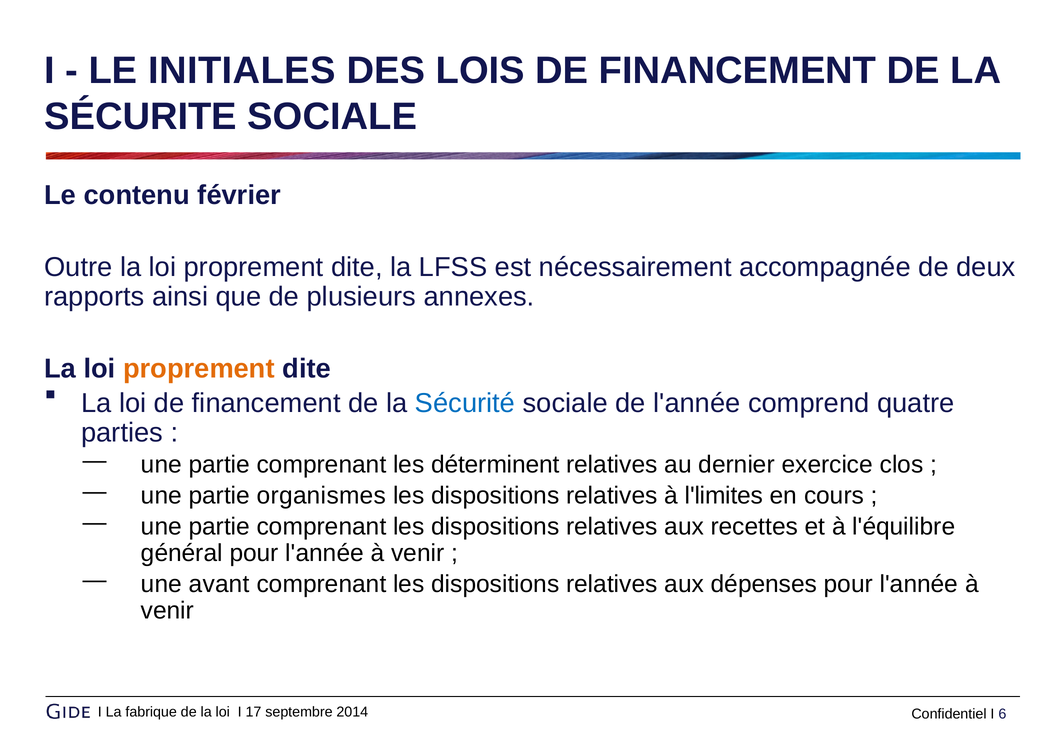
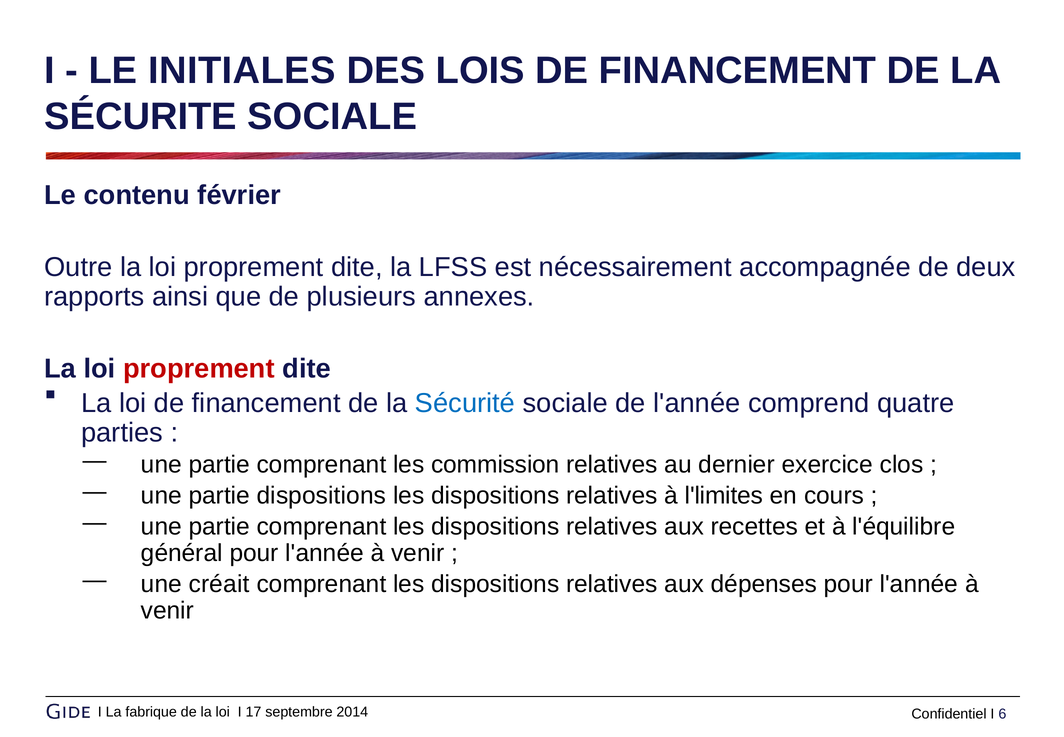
proprement at (199, 368) colour: orange -> red
déterminent: déterminent -> commission
partie organismes: organismes -> dispositions
avant: avant -> créait
